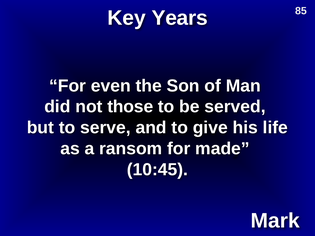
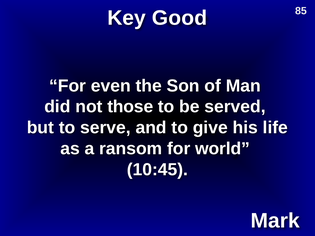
Years: Years -> Good
made: made -> world
